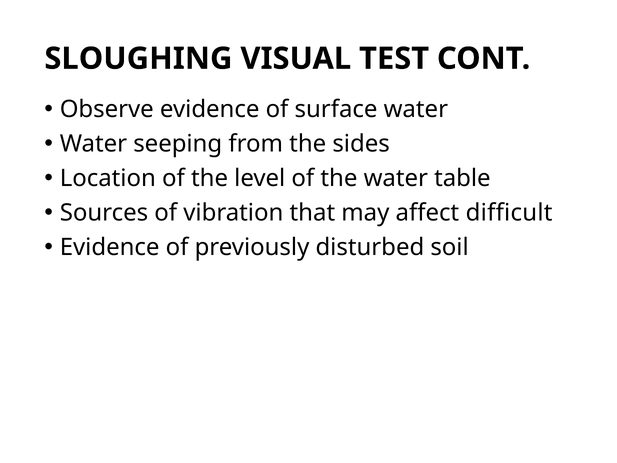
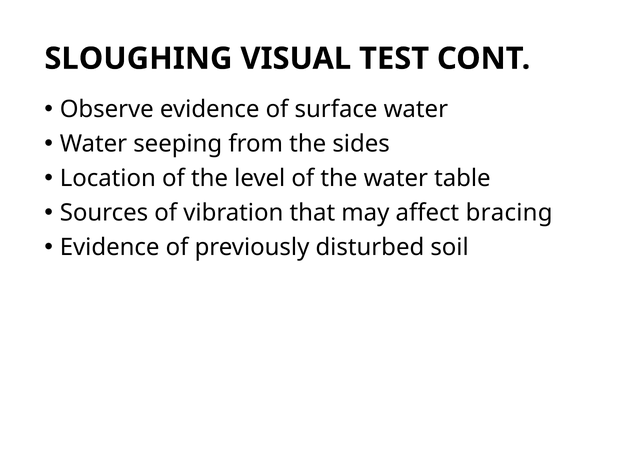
difficult: difficult -> bracing
